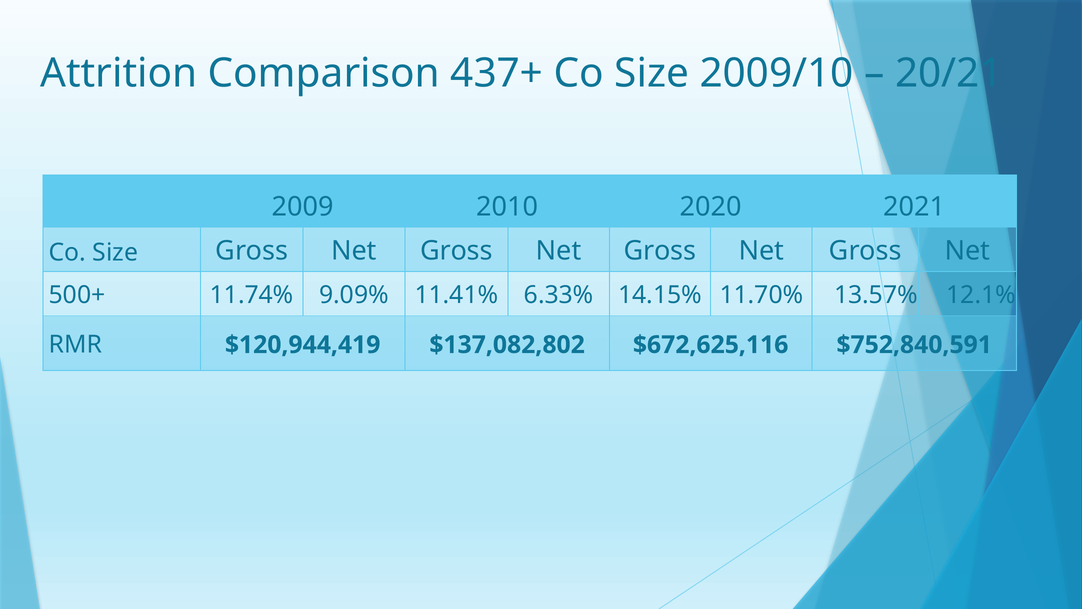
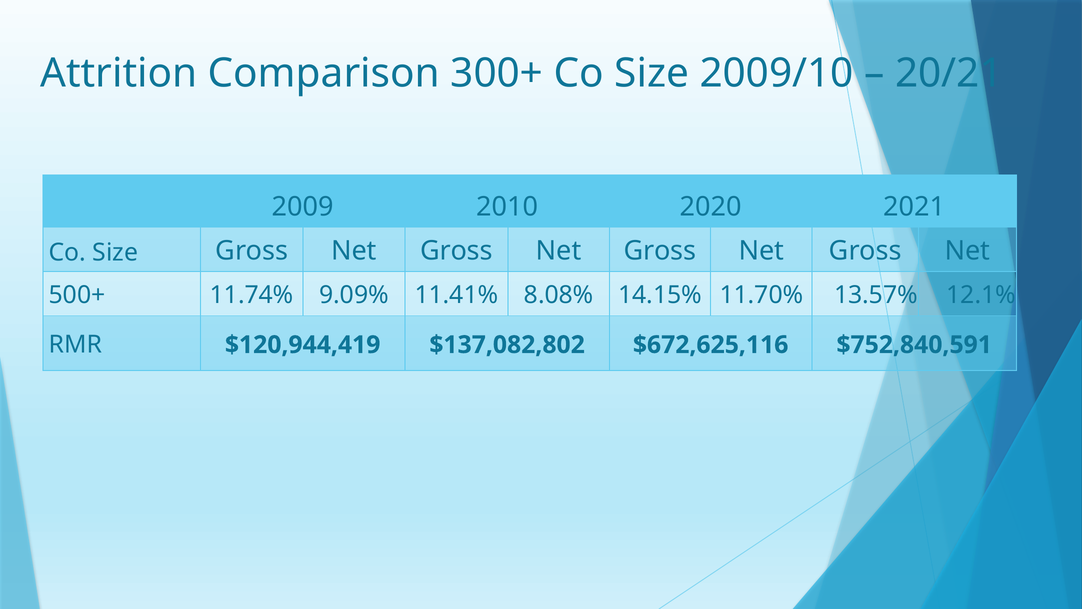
437+: 437+ -> 300+
6.33%: 6.33% -> 8.08%
